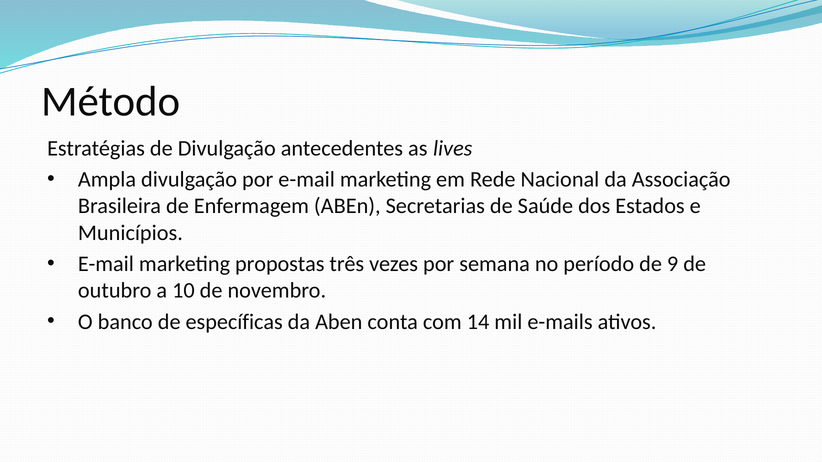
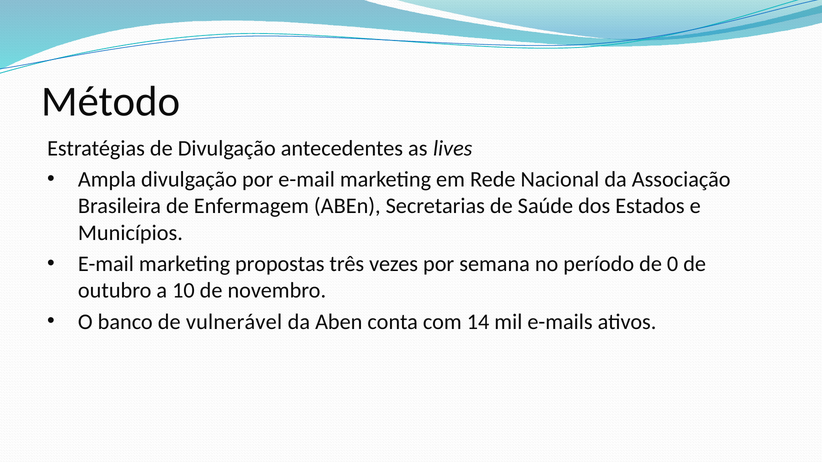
9: 9 -> 0
específicas: específicas -> vulnerável
